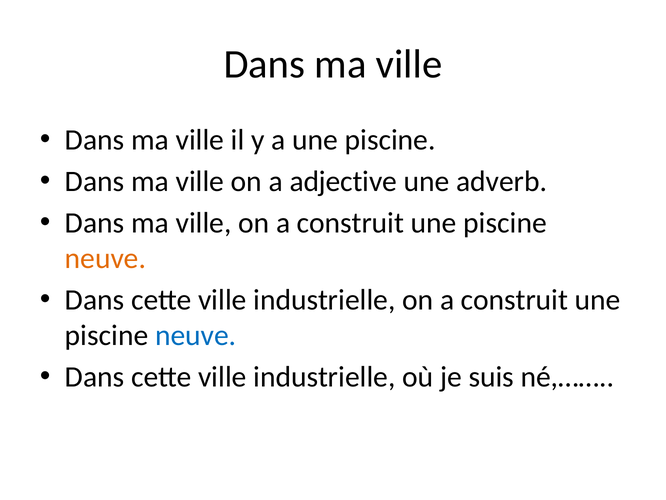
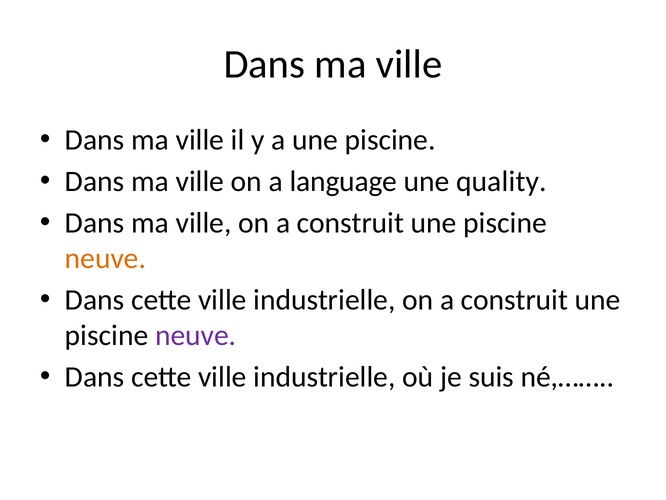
adjective: adjective -> language
adverb: adverb -> quality
neuve at (196, 335) colour: blue -> purple
